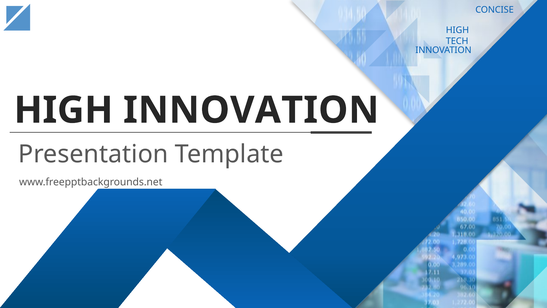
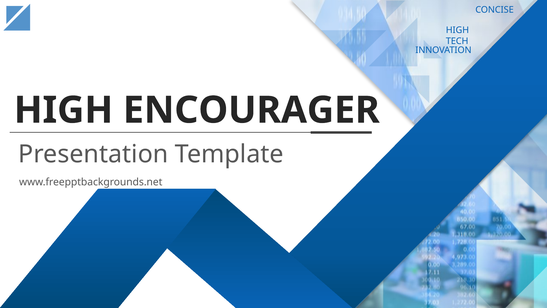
HIGH INNOVATION: INNOVATION -> ENCOURAGER
